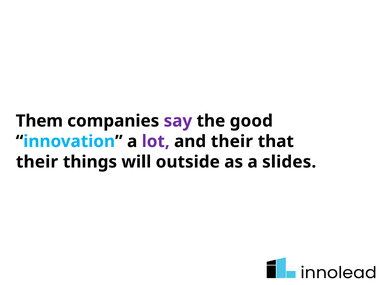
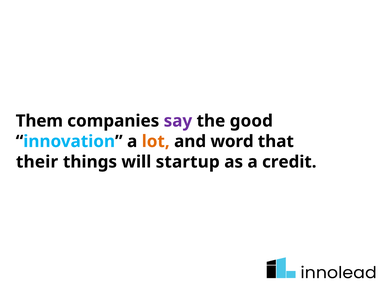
lot colour: purple -> orange
and their: their -> word
outside: outside -> startup
slides: slides -> credit
